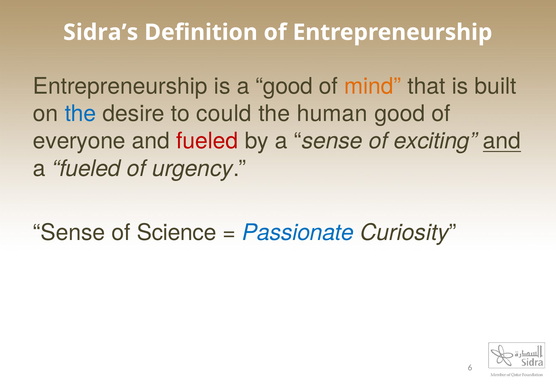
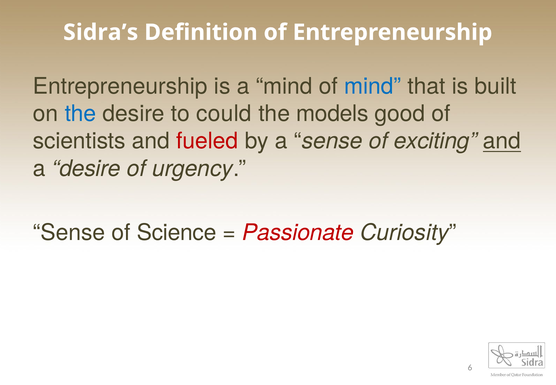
a good: good -> mind
mind at (373, 86) colour: orange -> blue
human: human -> models
everyone: everyone -> scientists
a fueled: fueled -> desire
Passionate colour: blue -> red
